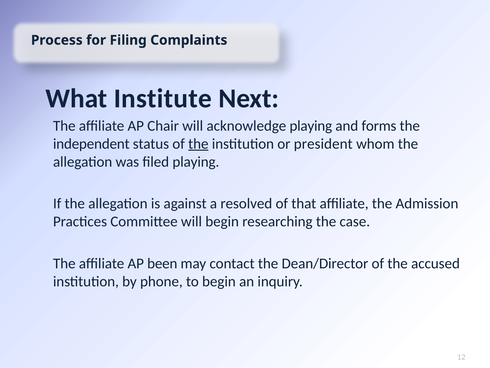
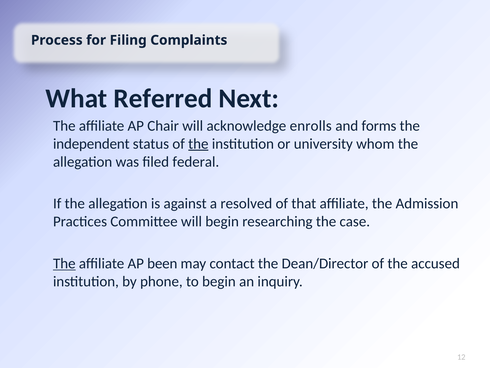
Institute: Institute -> Referred
acknowledge playing: playing -> enrolls
president: president -> university
filed playing: playing -> federal
The at (64, 263) underline: none -> present
